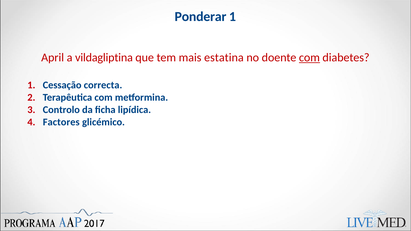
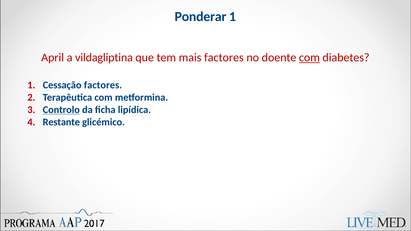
mais estatina: estatina -> factores
Cessação correcta: correcta -> factores
Controlo underline: none -> present
Factores: Factores -> Restante
